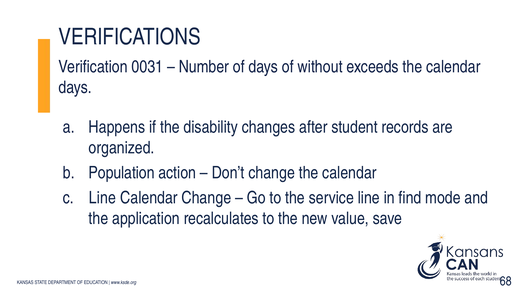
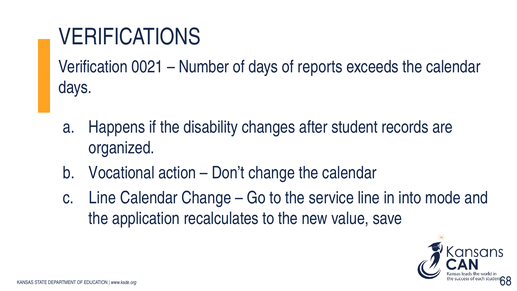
0031: 0031 -> 0021
without: without -> reports
Population: Population -> Vocational
find: find -> into
